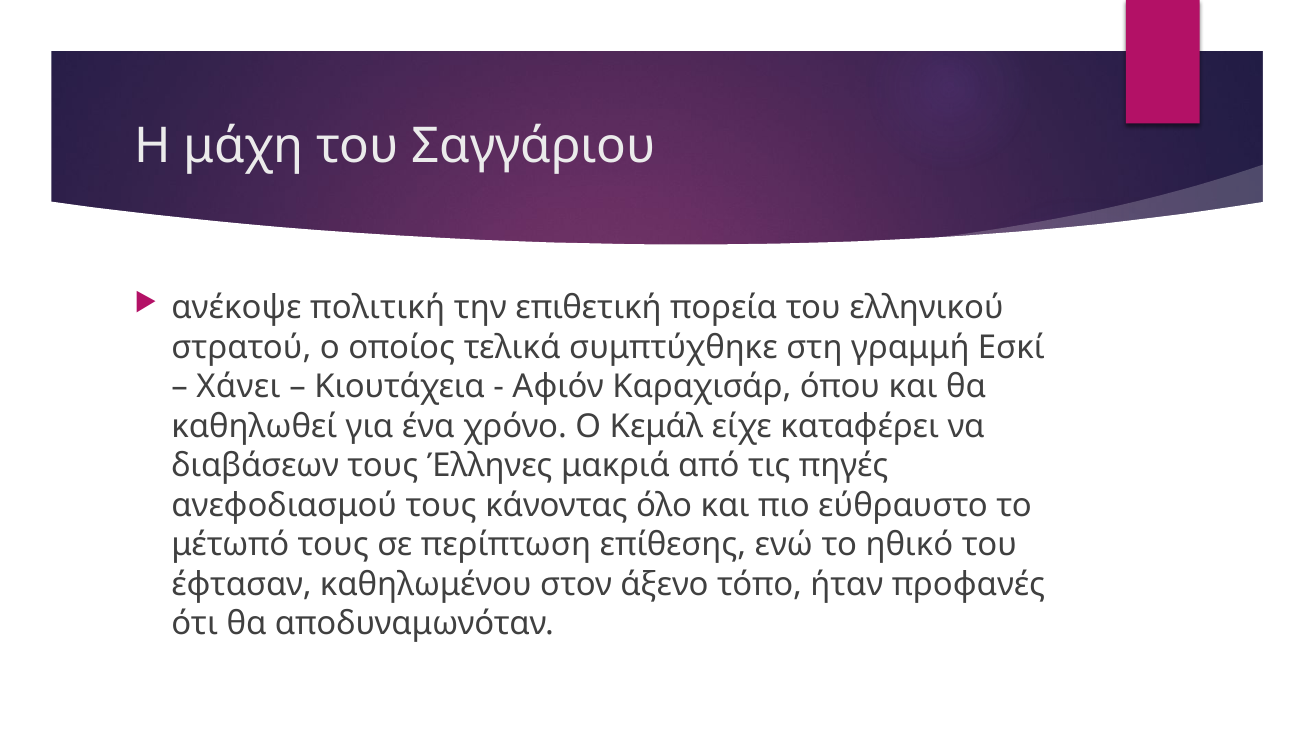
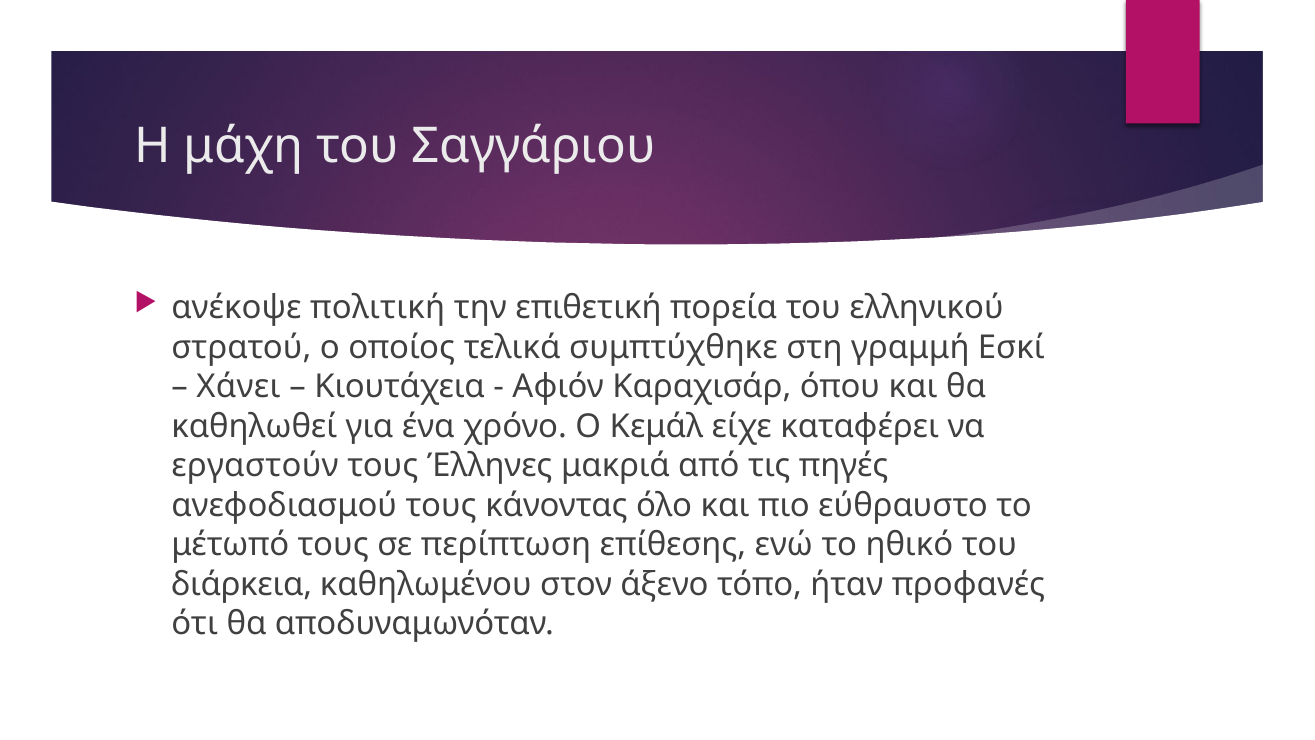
διαβάσεων: διαβάσεων -> εργαστούν
έφτασαν: έφτασαν -> διάρκεια
